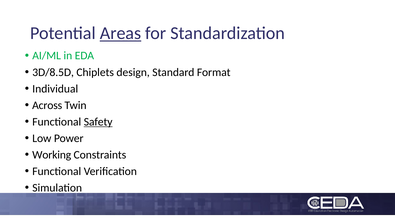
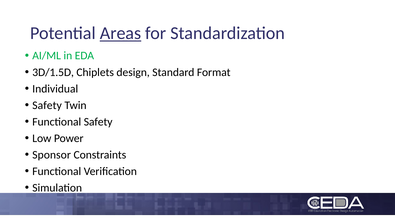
3D/8.5D: 3D/8.5D -> 3D/1.5D
Across at (47, 105): Across -> Safety
Safety at (98, 122) underline: present -> none
Working: Working -> Sponsor
